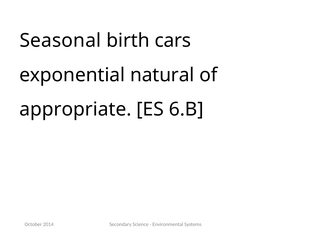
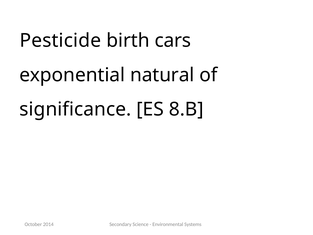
Seasonal: Seasonal -> Pesticide
appropriate: appropriate -> significance
6.B: 6.B -> 8.B
